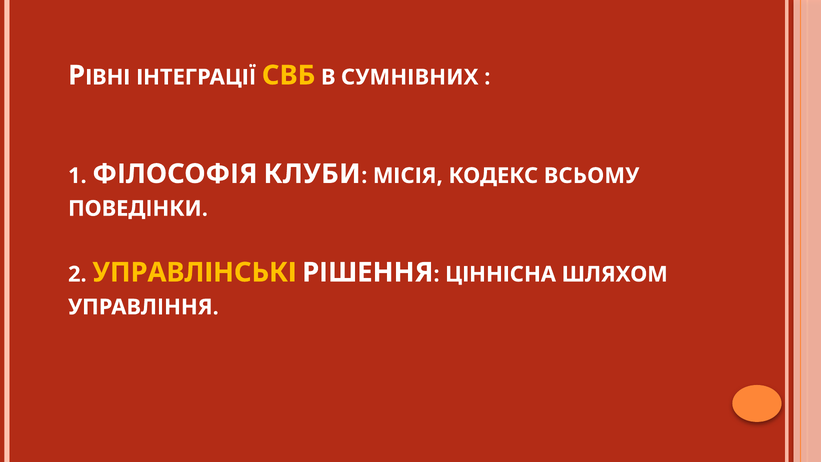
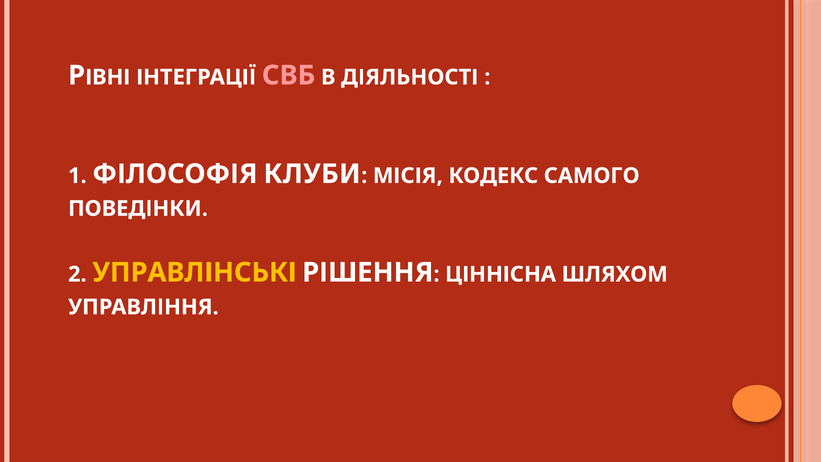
СВБ colour: yellow -> pink
СУМНІВНИХ: СУМНІВНИХ -> ДІЯЛЬНОСТІ
ВСЬОМУ: ВСЬОМУ -> САМОГО
